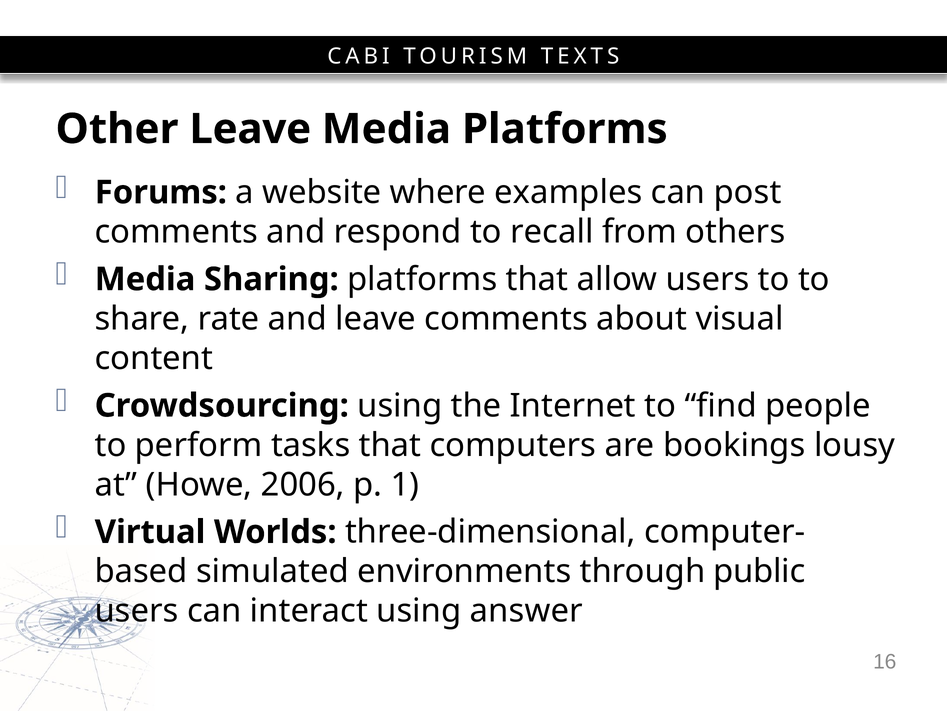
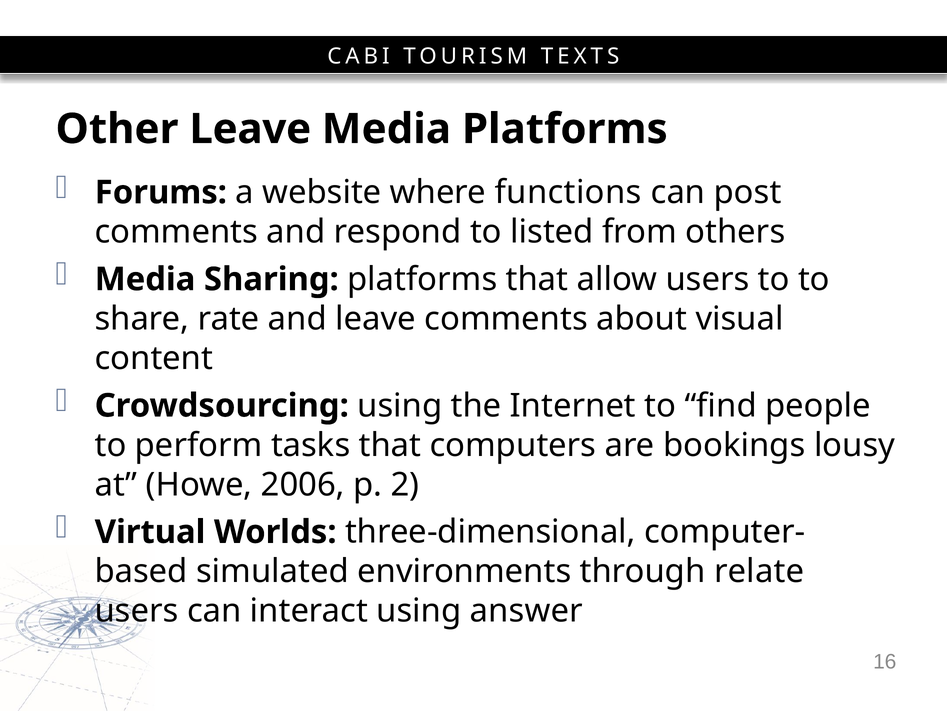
examples: examples -> functions
recall: recall -> listed
1: 1 -> 2
public: public -> relate
